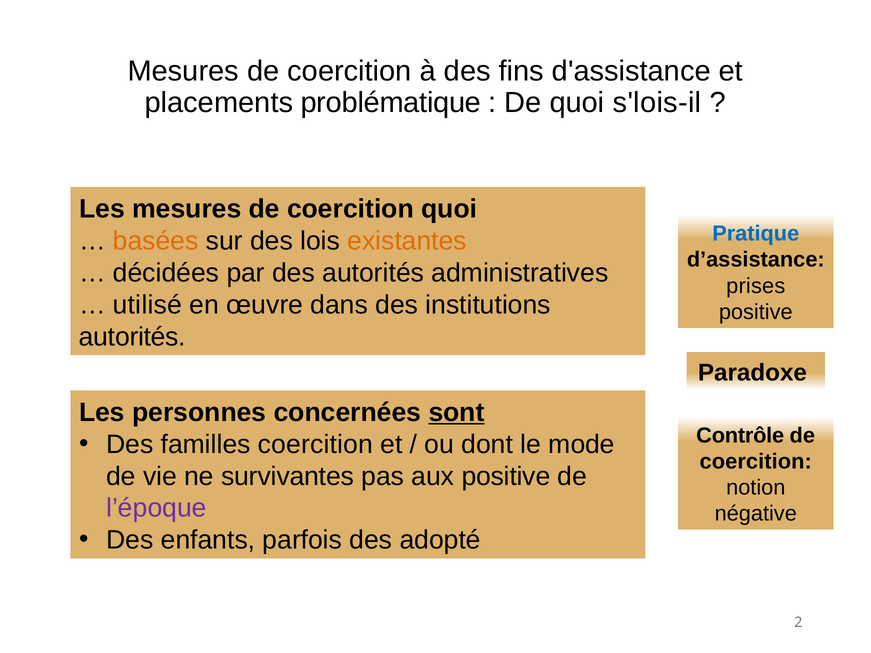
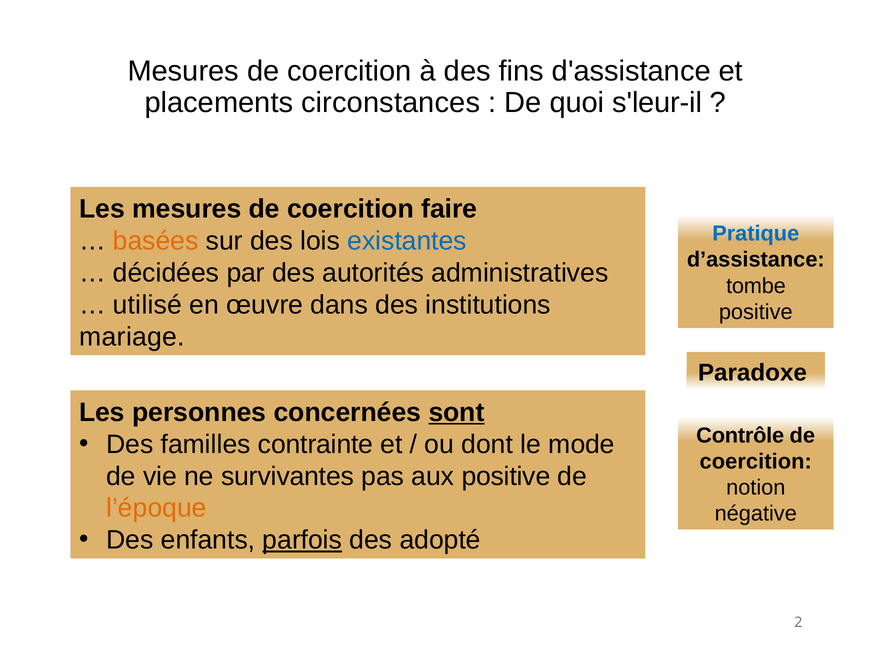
problématique: problématique -> circonstances
s'lois-il: s'lois-il -> s'leur-il
coercition quoi: quoi -> faire
existantes colour: orange -> blue
prises: prises -> tombe
autorités at (132, 337): autorités -> mariage
familles coercition: coercition -> contrainte
l’époque colour: purple -> orange
parfois underline: none -> present
